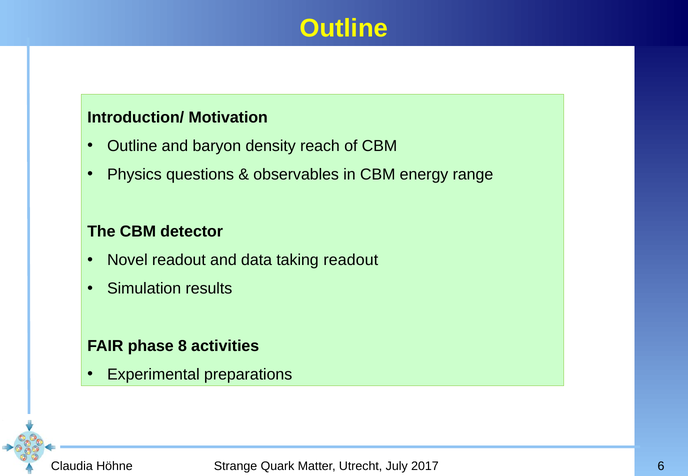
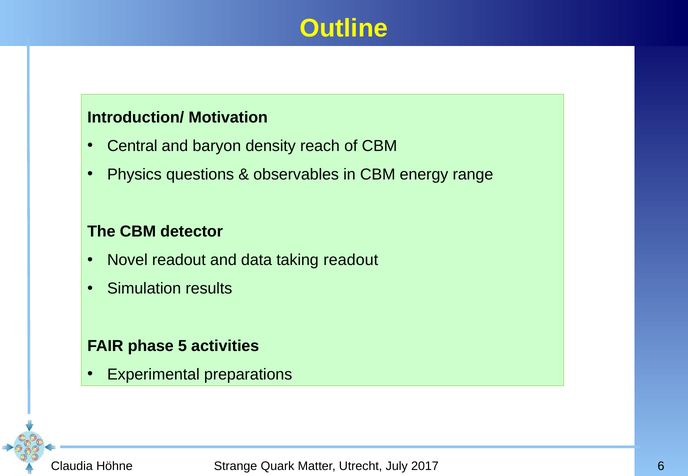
Outline at (132, 146): Outline -> Central
8: 8 -> 5
